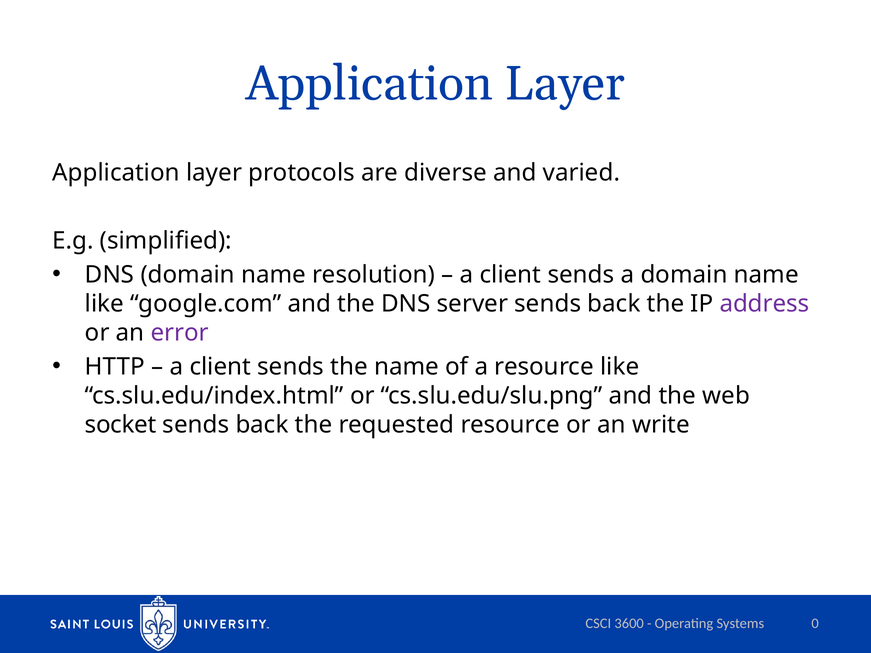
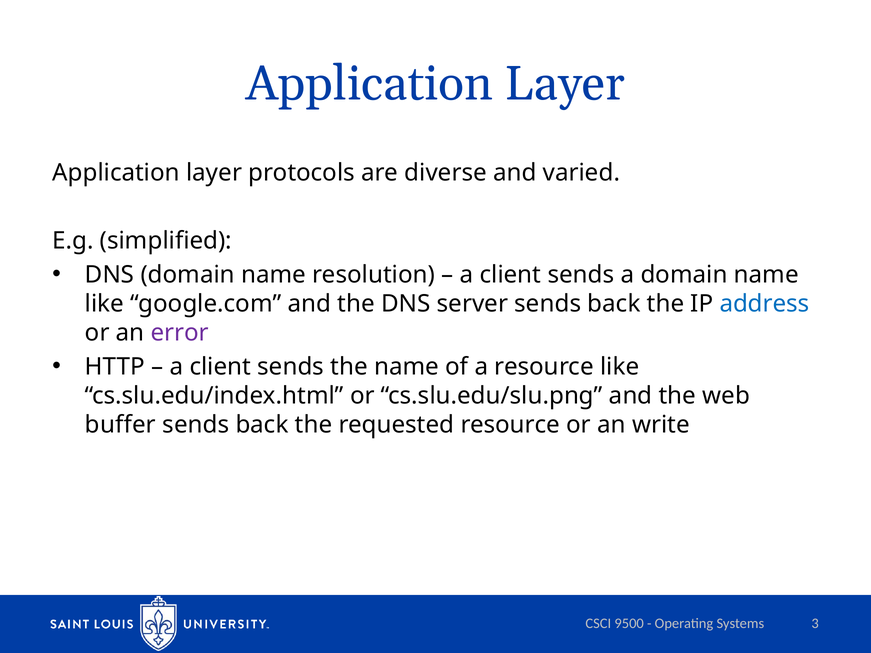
address colour: purple -> blue
socket: socket -> buffer
3600: 3600 -> 9500
0: 0 -> 3
